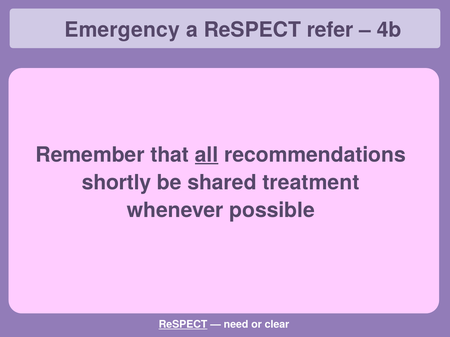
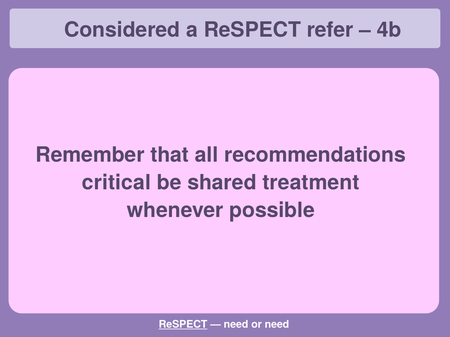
Emergency: Emergency -> Considered
all underline: present -> none
shortly: shortly -> critical
or clear: clear -> need
